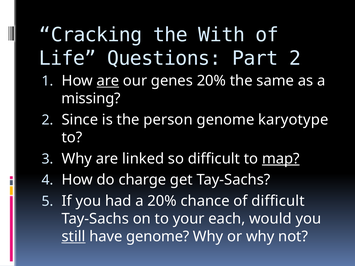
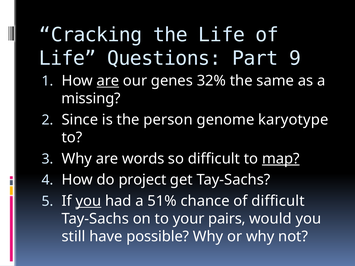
the With: With -> Life
Part 2: 2 -> 9
genes 20%: 20% -> 32%
linked: linked -> words
charge: charge -> project
you at (88, 201) underline: none -> present
a 20%: 20% -> 51%
each: each -> pairs
still underline: present -> none
have genome: genome -> possible
